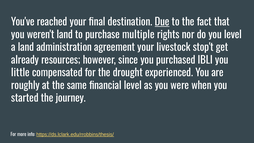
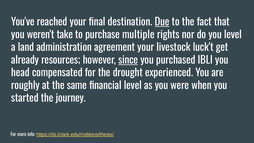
weren't land: land -> take
stop't: stop't -> luck't
since underline: none -> present
little: little -> head
